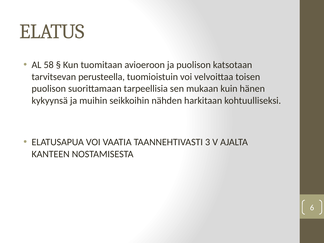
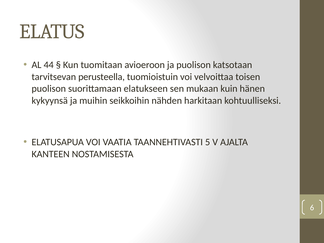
58: 58 -> 44
tarpeellisia: tarpeellisia -> elatukseen
3: 3 -> 5
